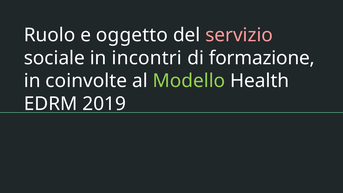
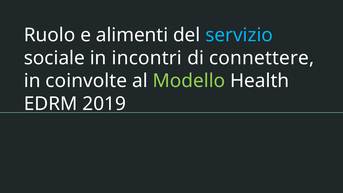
oggetto: oggetto -> alimenti
servizio colour: pink -> light blue
formazione: formazione -> connettere
